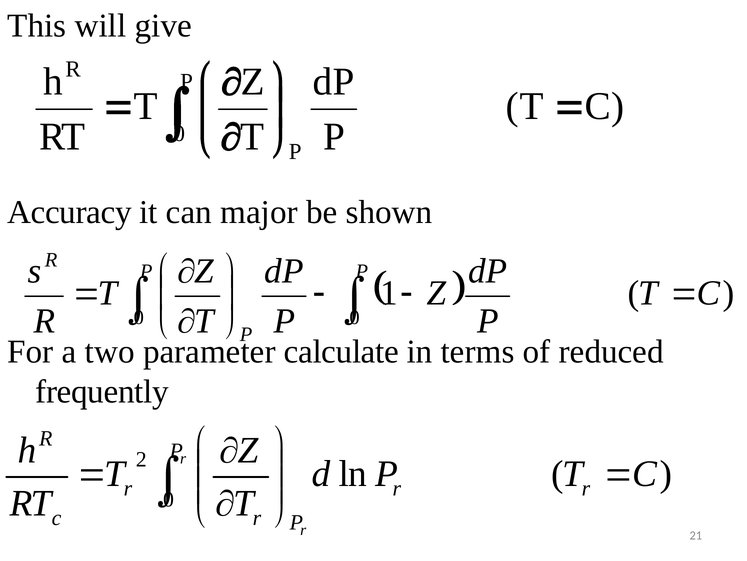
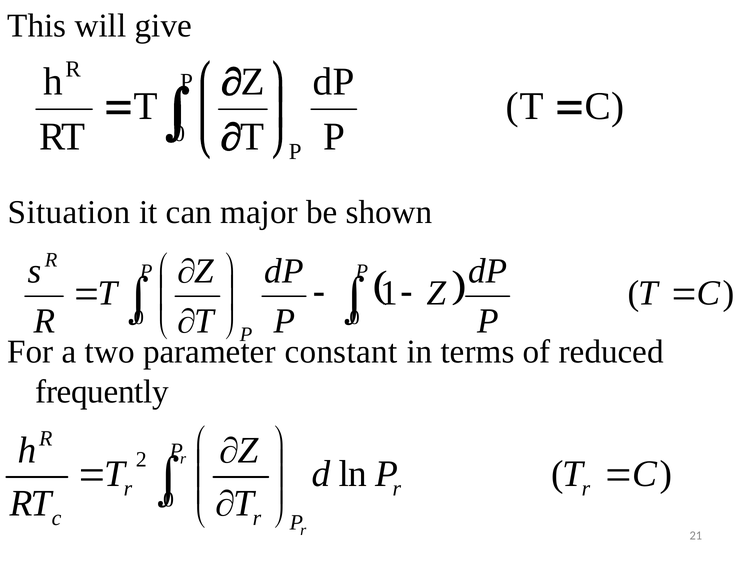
Accuracy: Accuracy -> Situation
calculate: calculate -> constant
